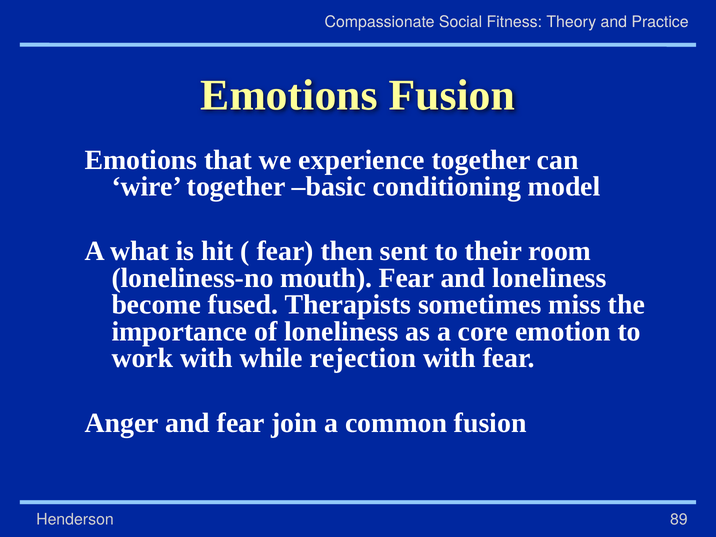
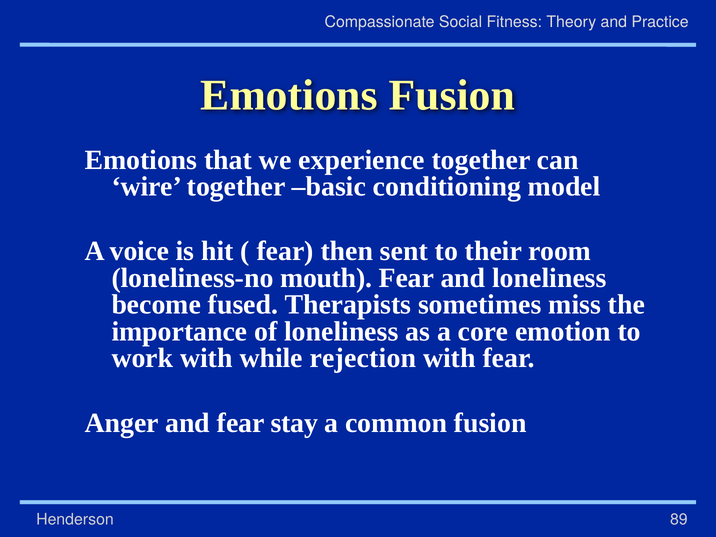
what: what -> voice
join: join -> stay
